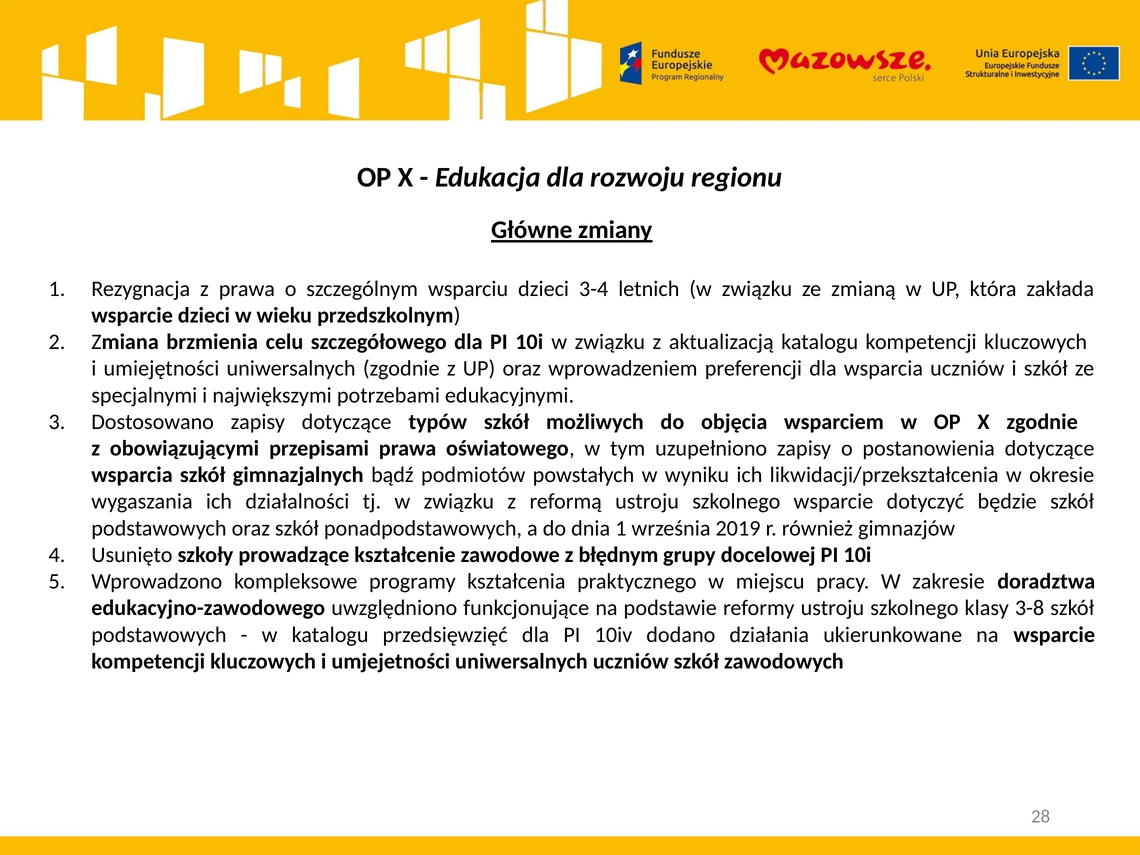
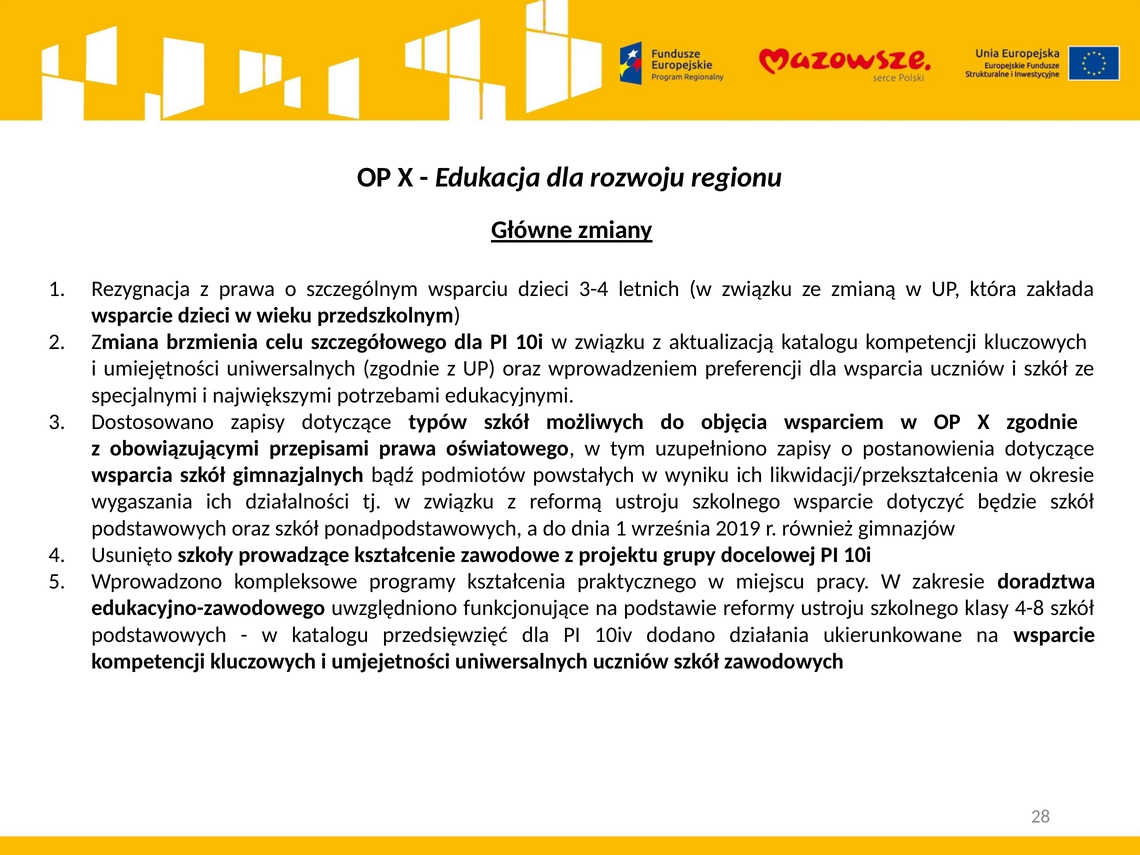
błędnym: błędnym -> projektu
3-8: 3-8 -> 4-8
